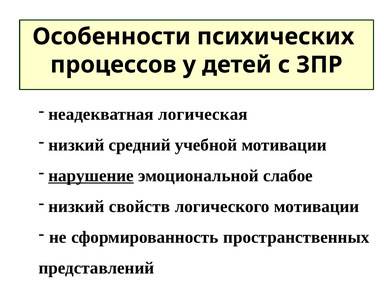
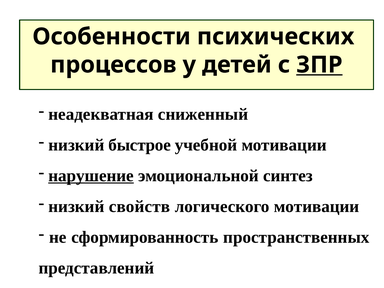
ЗПР underline: none -> present
логическая: логическая -> сниженный
средний: средний -> быстрое
слабое: слабое -> синтез
